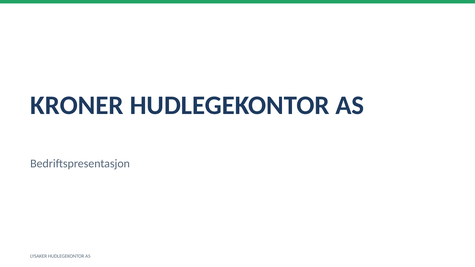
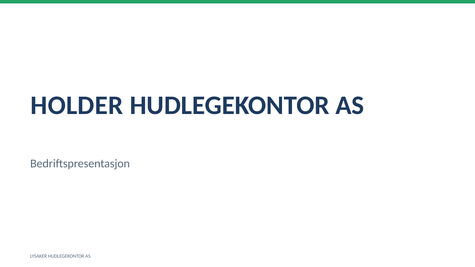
KRONER: KRONER -> HOLDER
